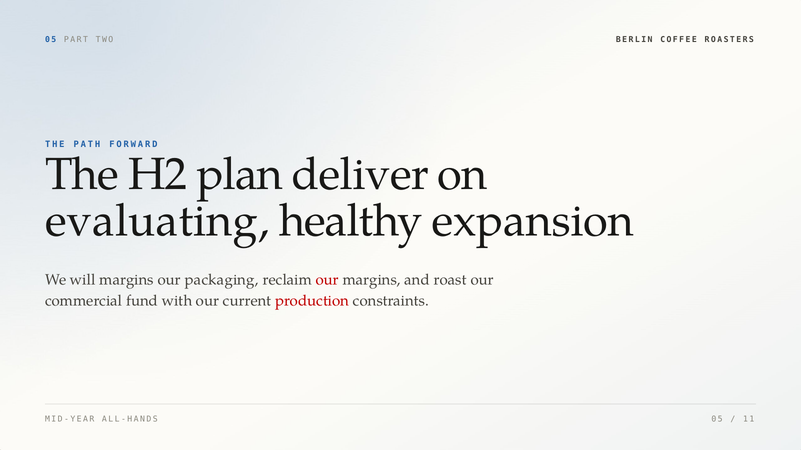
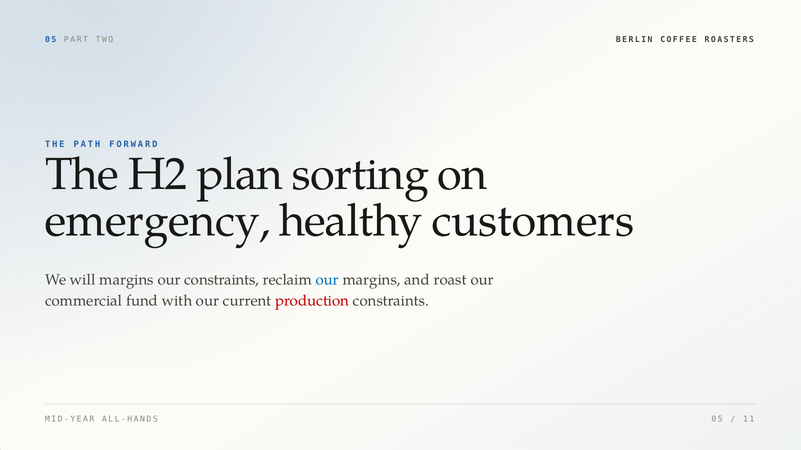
deliver: deliver -> sorting
evaluating: evaluating -> emergency
expansion: expansion -> customers
our packaging: packaging -> constraints
our at (327, 280) colour: red -> blue
